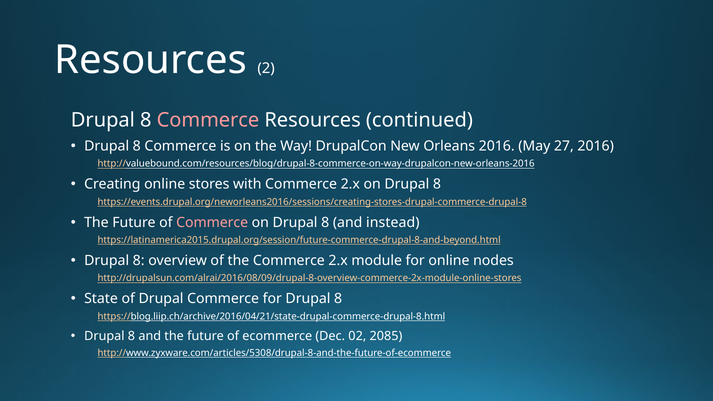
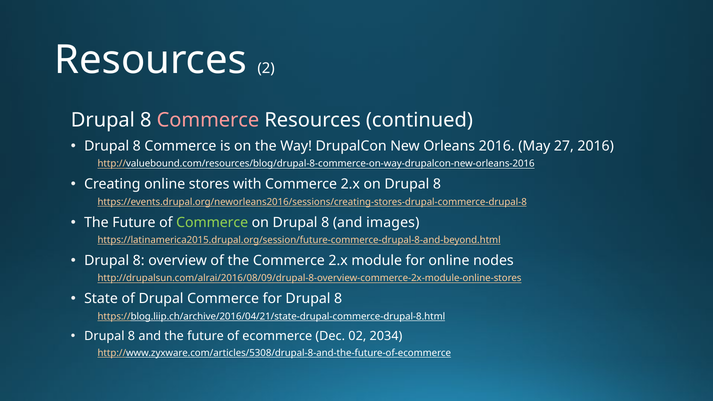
Commerce at (212, 222) colour: pink -> light green
instead: instead -> images
2085: 2085 -> 2034
